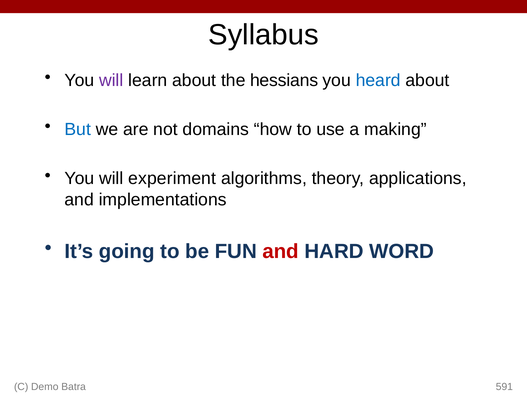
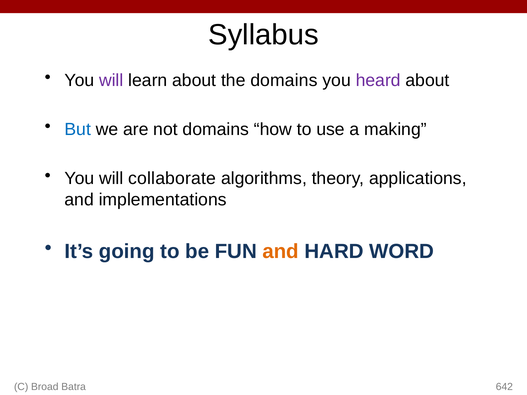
the hessians: hessians -> domains
heard colour: blue -> purple
experiment: experiment -> collaborate
and at (281, 251) colour: red -> orange
Demo: Demo -> Broad
591: 591 -> 642
